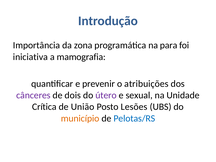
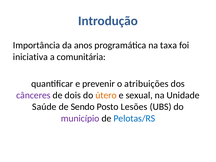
zona: zona -> anos
para: para -> taxa
mamografia: mamografia -> comunitária
útero colour: purple -> orange
Crítica: Crítica -> Saúde
União: União -> Sendo
município colour: orange -> purple
